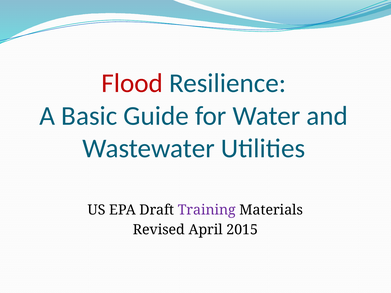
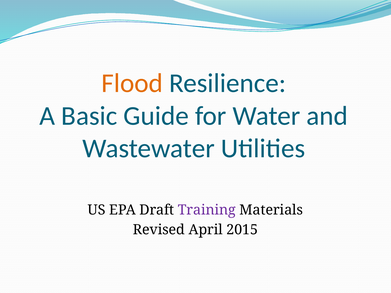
Flood colour: red -> orange
